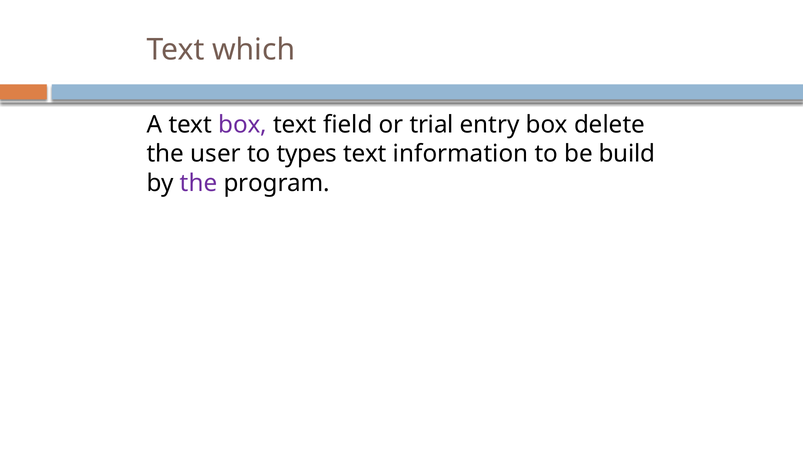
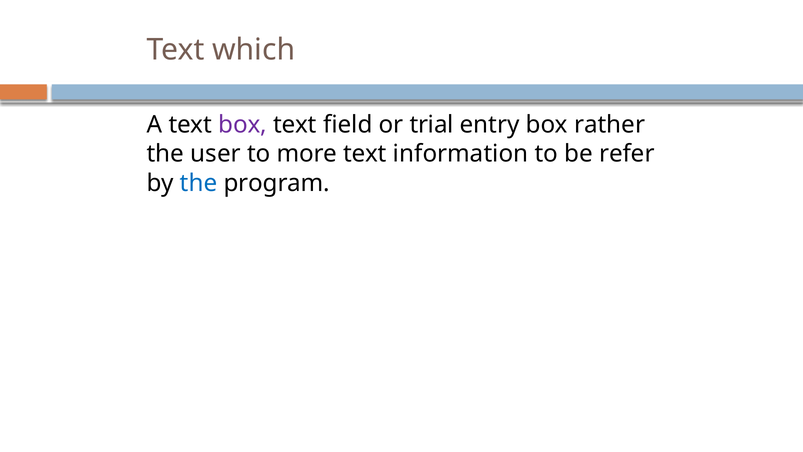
delete: delete -> rather
types: types -> more
build: build -> refer
the at (199, 183) colour: purple -> blue
